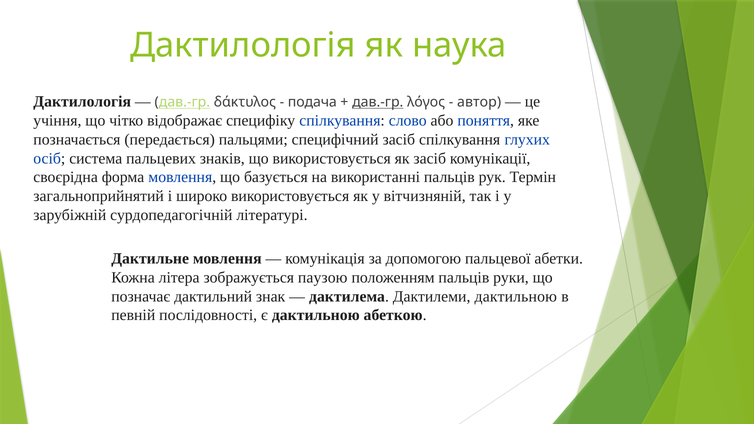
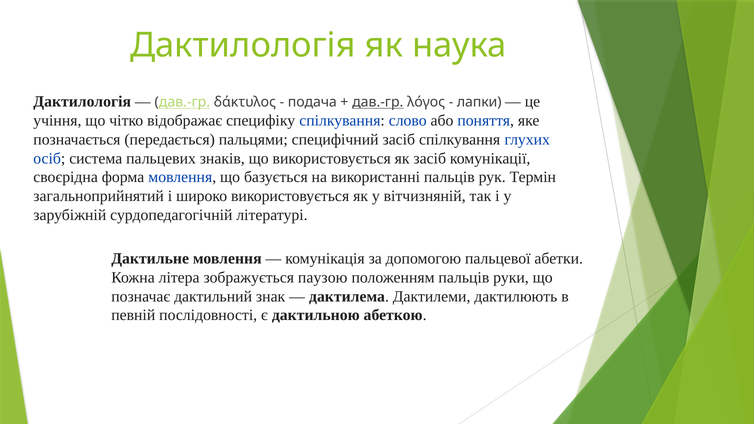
автор: автор -> лапки
Дактилеми дактильною: дактильною -> дактилюють
